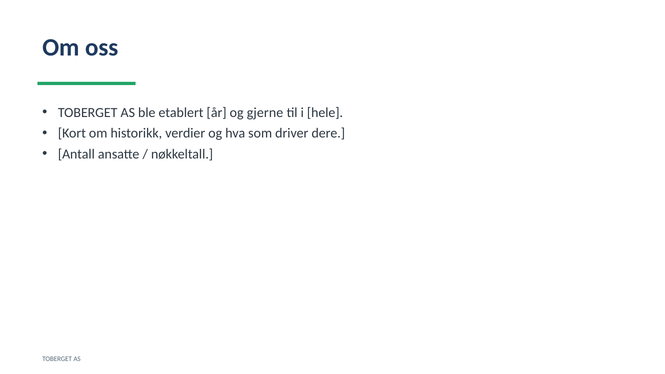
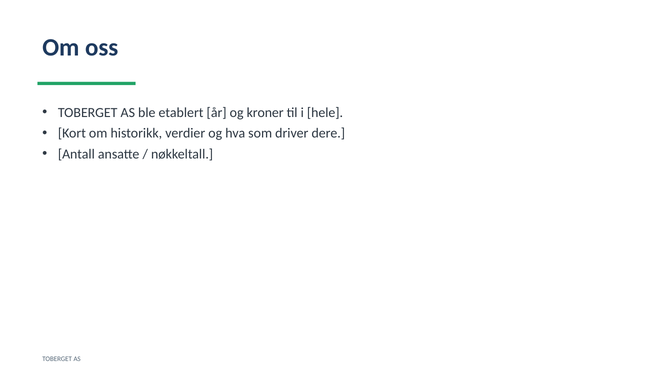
gjerne: gjerne -> kroner
